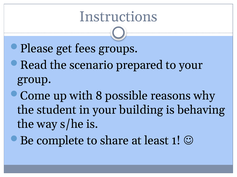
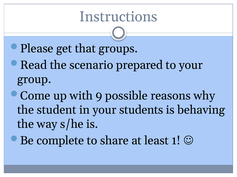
fees: fees -> that
8: 8 -> 9
building: building -> students
